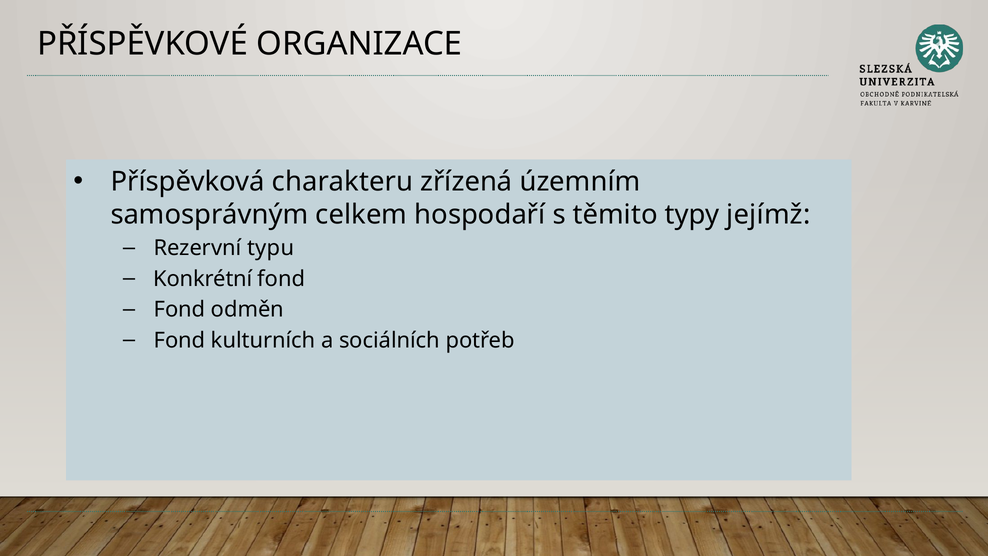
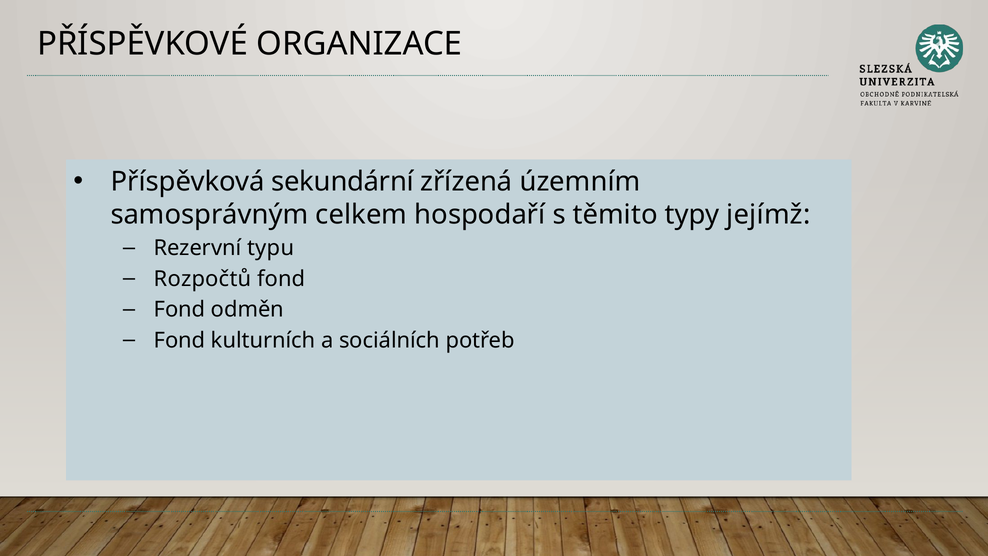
charakteru: charakteru -> sekundární
Konkrétní: Konkrétní -> Rozpočtů
